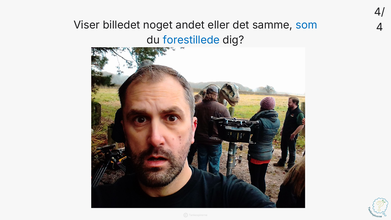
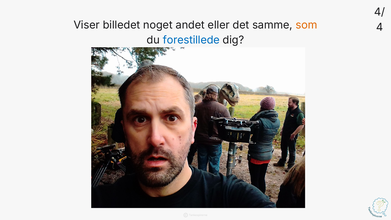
som colour: blue -> orange
